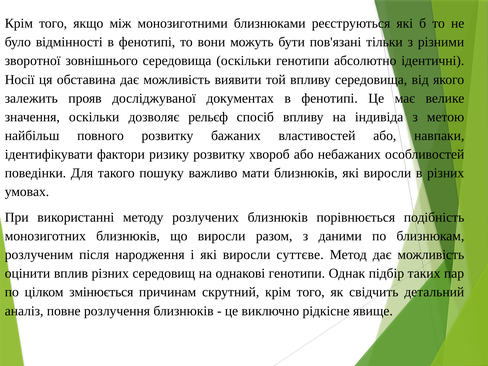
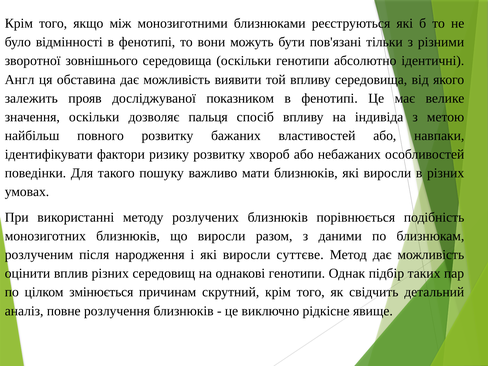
Носії: Носії -> Англ
документах: документах -> показником
рельєф: рельєф -> пальця
